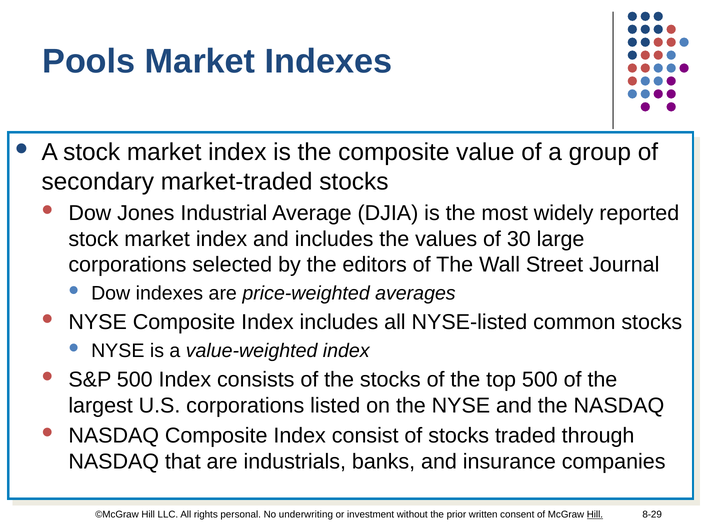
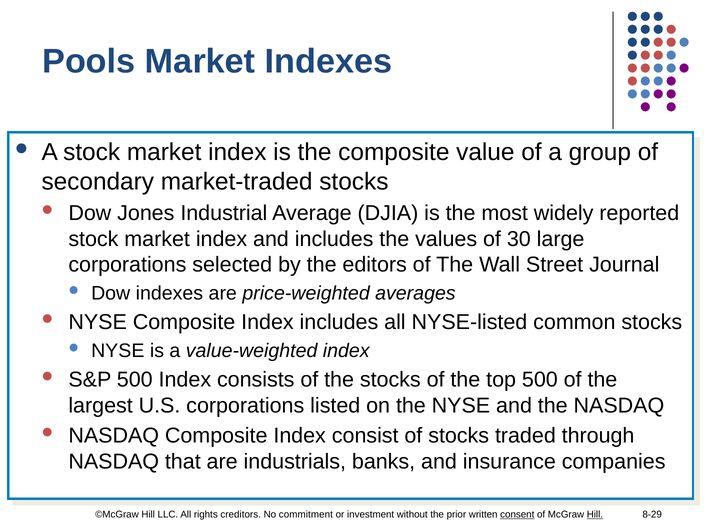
personal: personal -> creditors
underwriting: underwriting -> commitment
consent underline: none -> present
